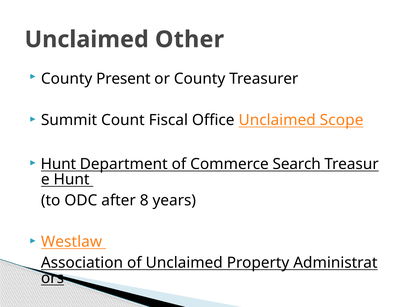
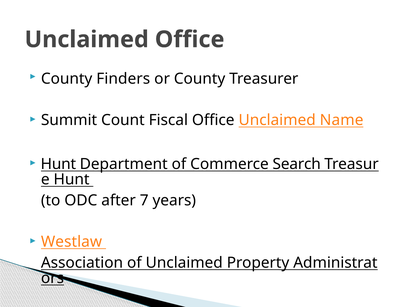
Unclaimed Other: Other -> Office
Present: Present -> Finders
Scope: Scope -> Name
8: 8 -> 7
